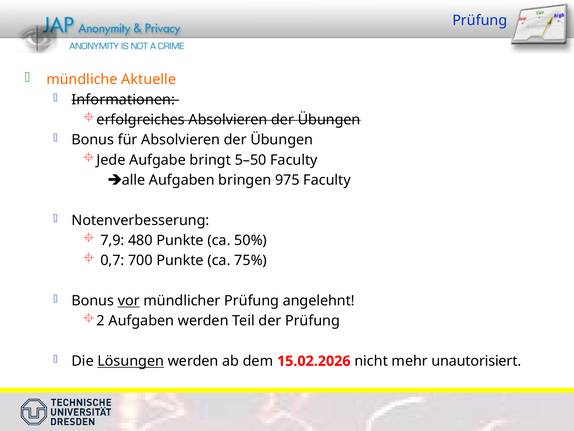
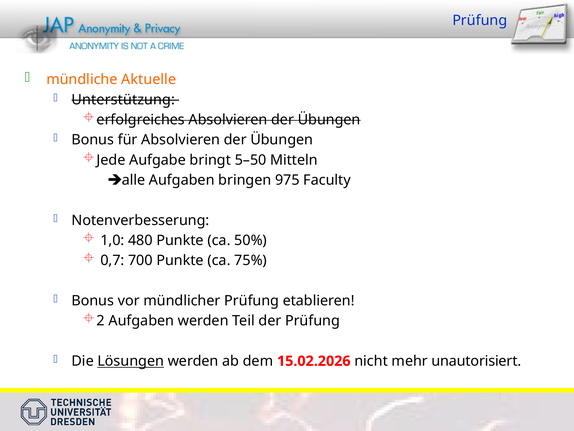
Informationen: Informationen -> Unterstützung
5–50 Faculty: Faculty -> Mitteln
7,9: 7,9 -> 1,0
vor underline: present -> none
angelehnt: angelehnt -> etablieren
